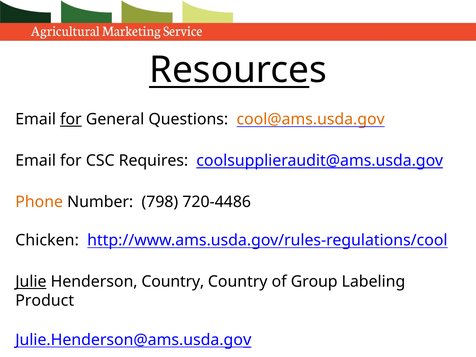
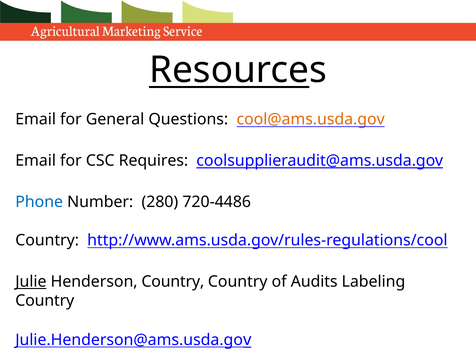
for at (71, 119) underline: present -> none
Phone colour: orange -> blue
798: 798 -> 280
Chicken at (47, 240): Chicken -> Country
Group: Group -> Audits
Product at (45, 301): Product -> Country
